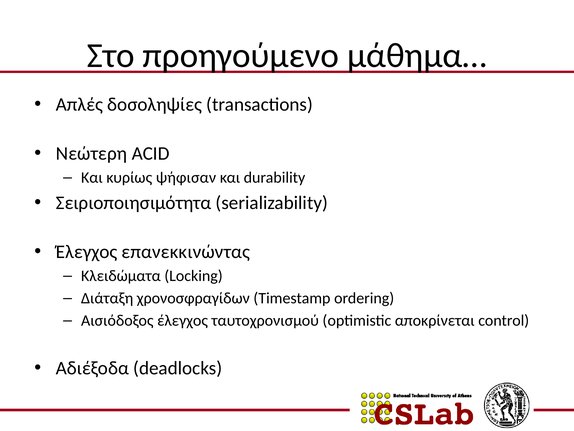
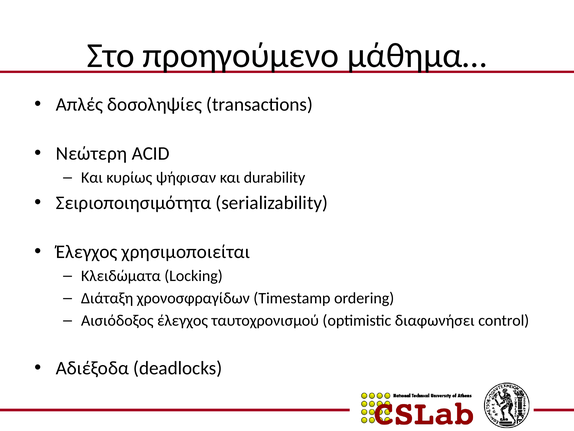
επανεκκινώντας: επανεκκινώντας -> χρησιμοποιείται
αποκρίνεται: αποκρίνεται -> διαφωνήσει
